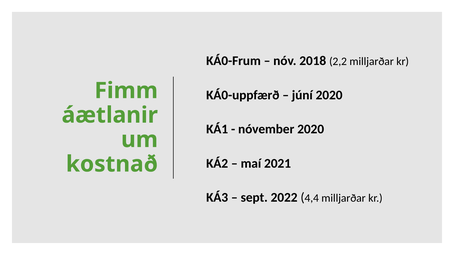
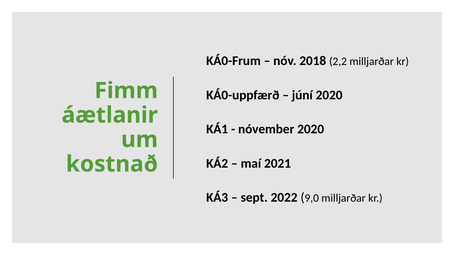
4,4: 4,4 -> 9,0
